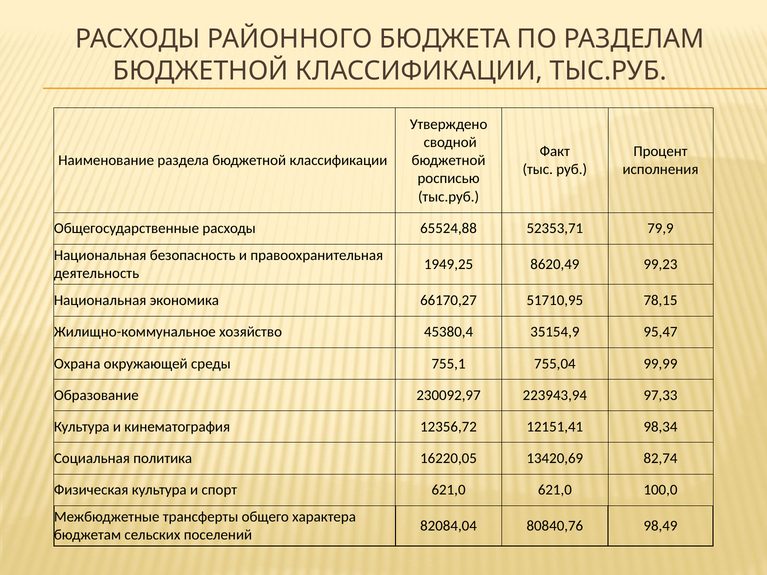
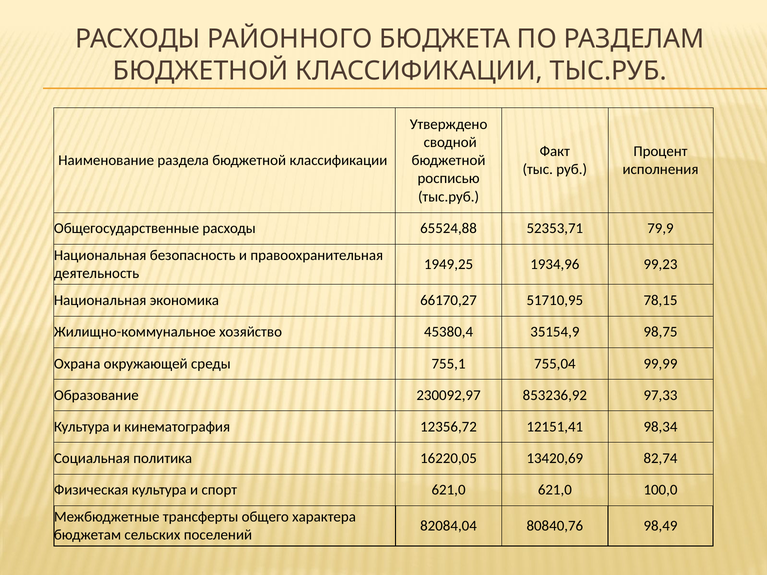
8620,49: 8620,49 -> 1934,96
95,47: 95,47 -> 98,75
223943,94: 223943,94 -> 853236,92
